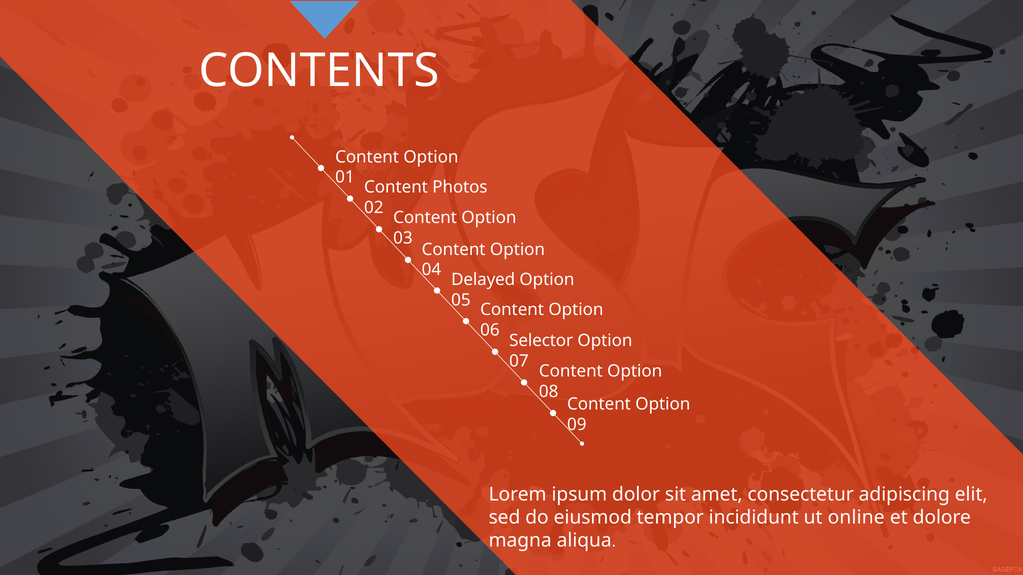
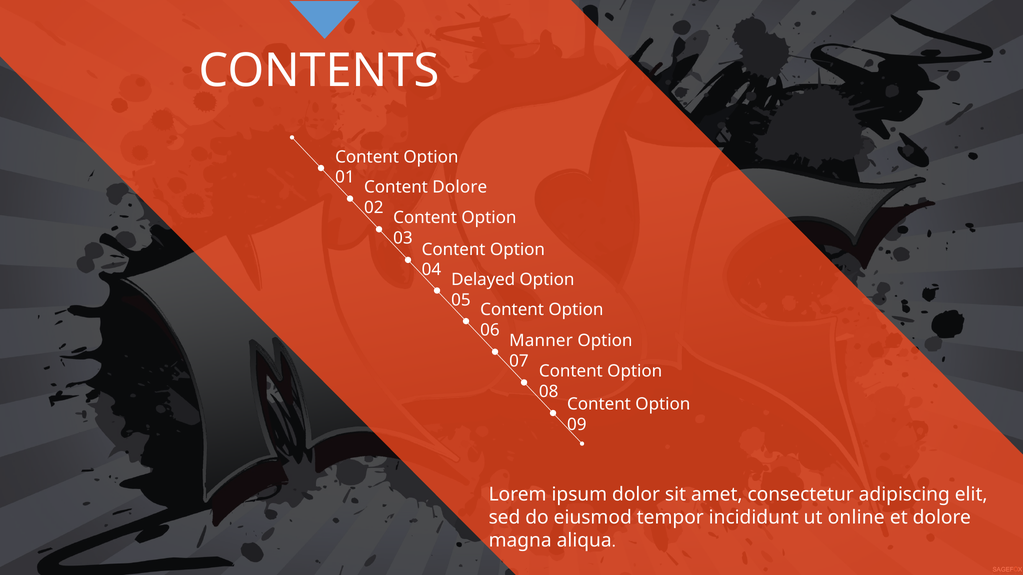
Content Photos: Photos -> Dolore
Selector: Selector -> Manner
